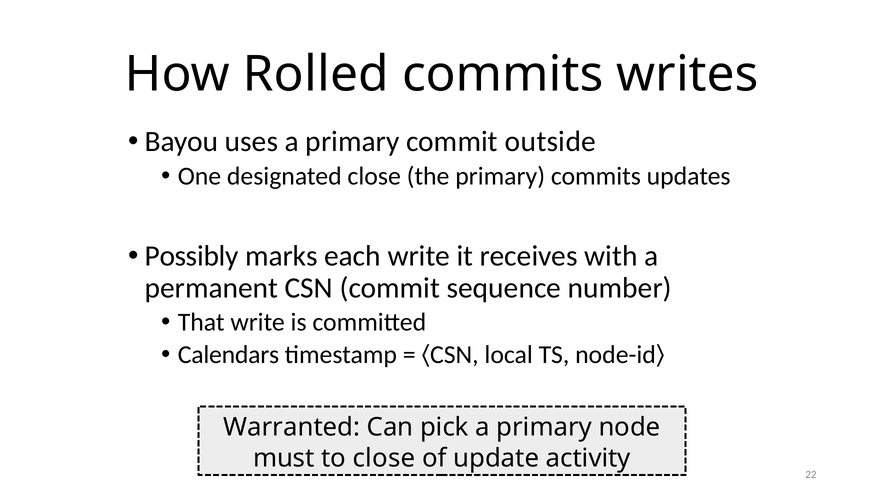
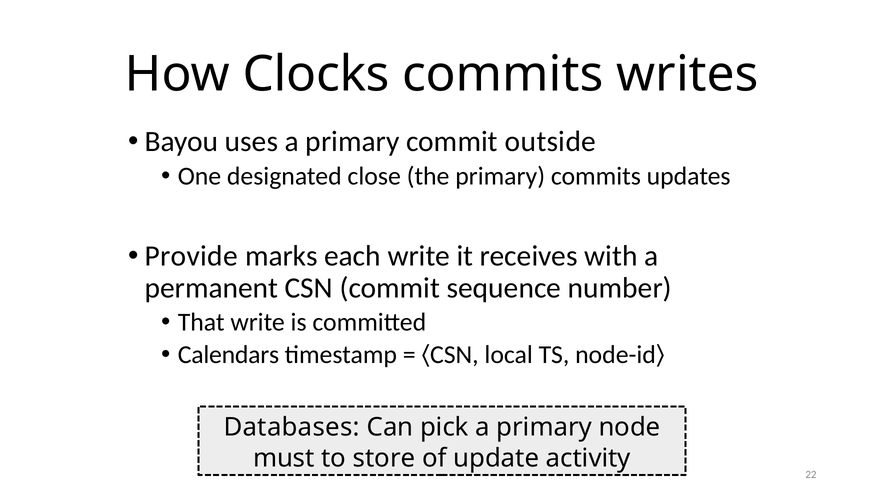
Rolled: Rolled -> Clocks
Possibly: Possibly -> Provide
Warranted: Warranted -> Databases
to close: close -> store
